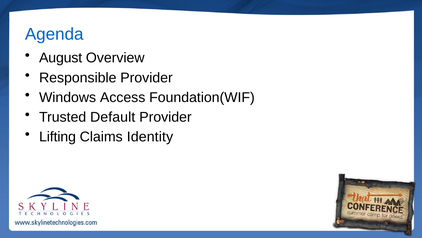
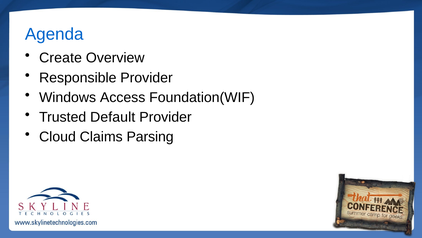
August: August -> Create
Lifting: Lifting -> Cloud
Identity: Identity -> Parsing
